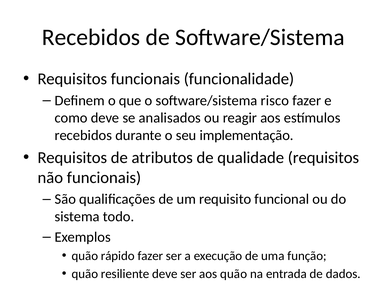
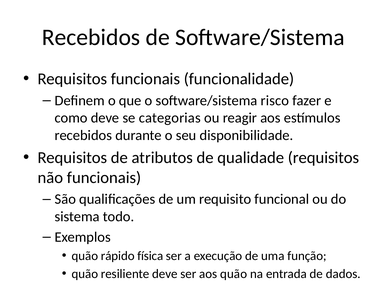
analisados: analisados -> categorias
implementação: implementação -> disponibilidade
rápido fazer: fazer -> física
